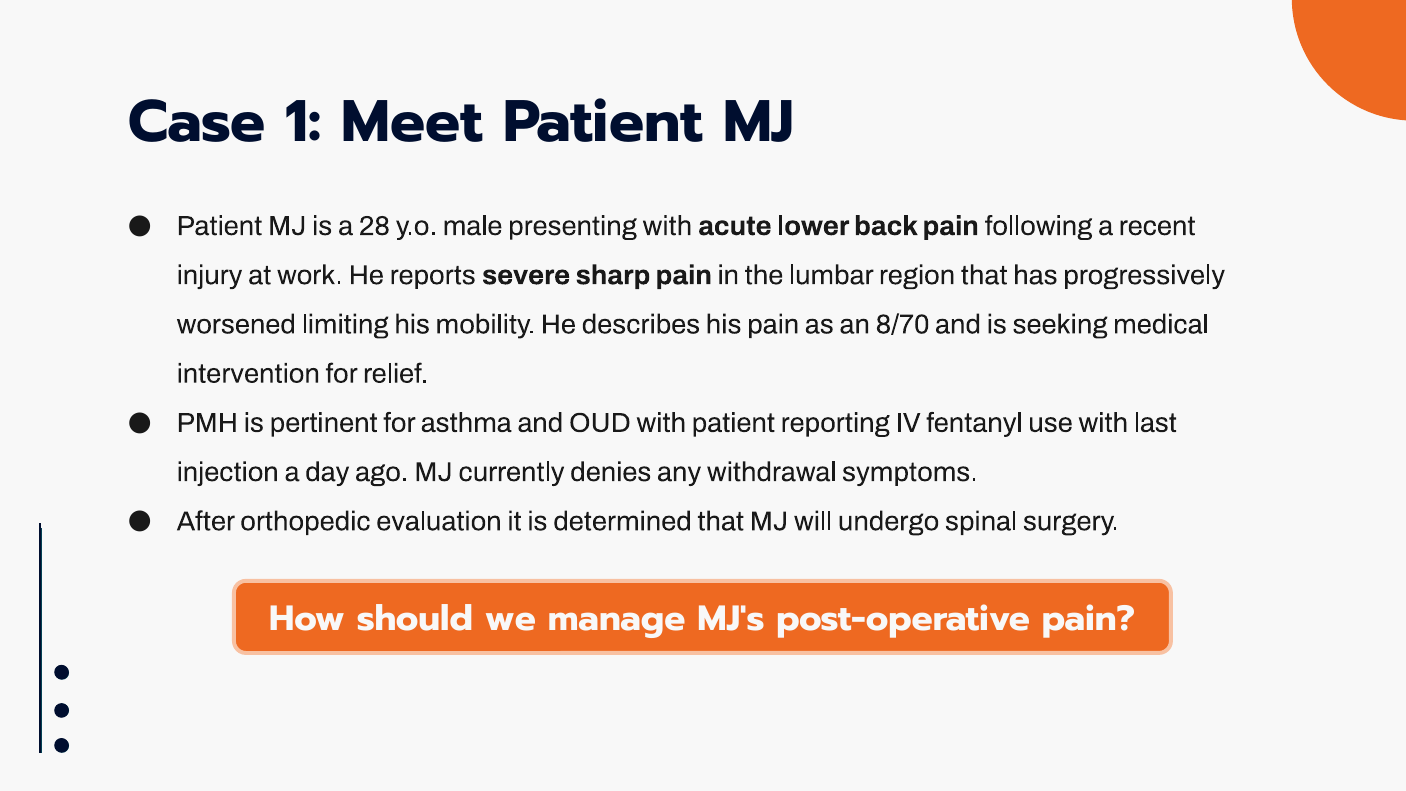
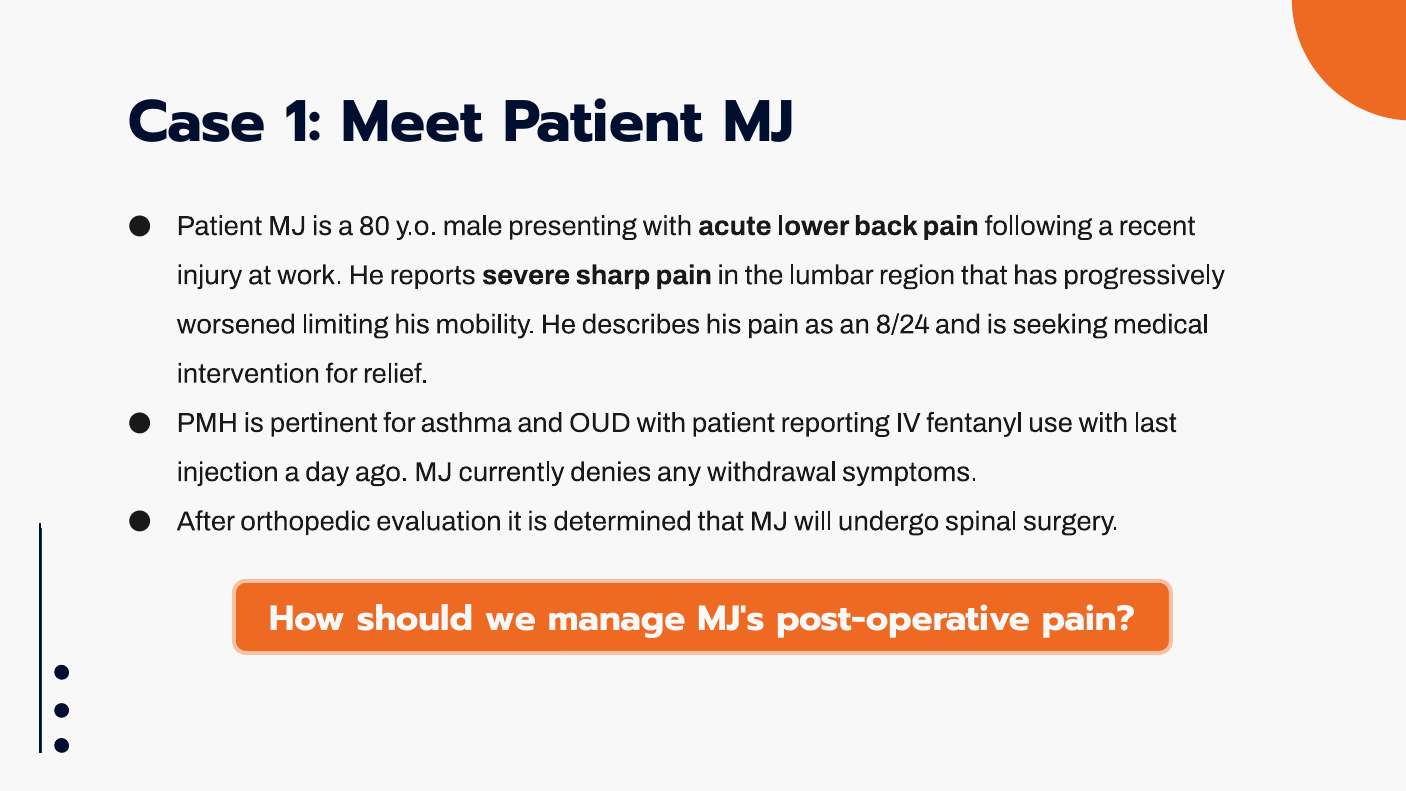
28: 28 -> 80
8/70: 8/70 -> 8/24
